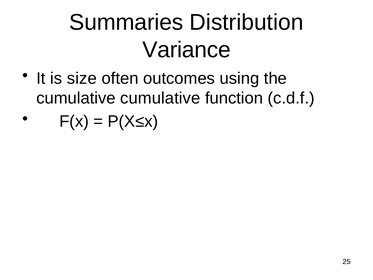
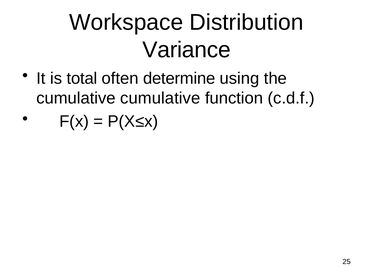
Summaries: Summaries -> Workspace
size: size -> total
outcomes: outcomes -> determine
